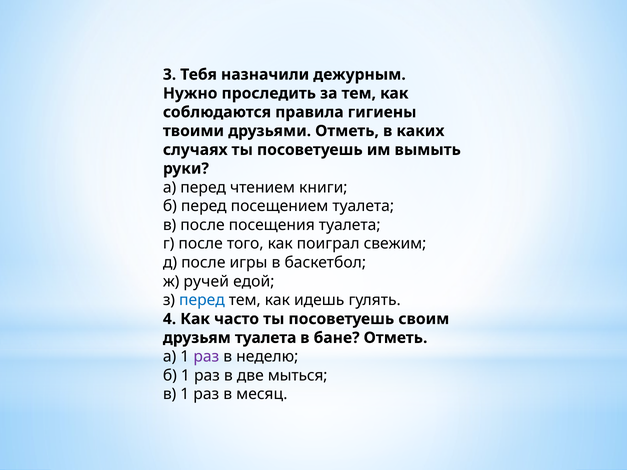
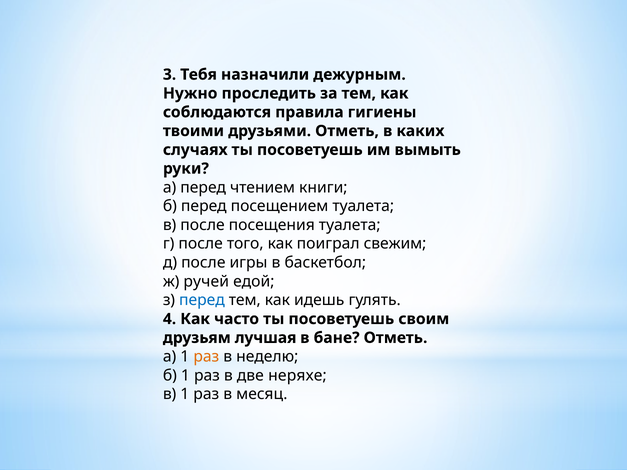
друзьям туалета: туалета -> лучшая
раз at (206, 357) colour: purple -> orange
мыться: мыться -> неряхе
